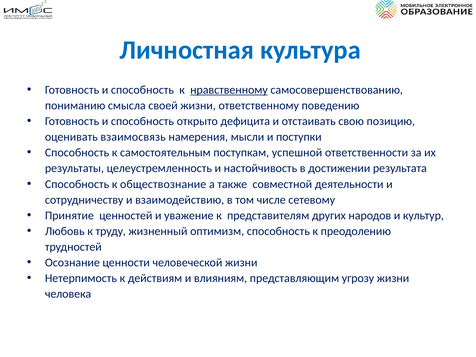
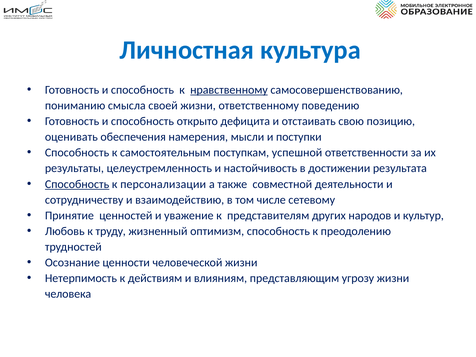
взаимосвязь: взаимосвязь -> обеспечения
Способность at (77, 184) underline: none -> present
обществознание: обществознание -> персонализации
